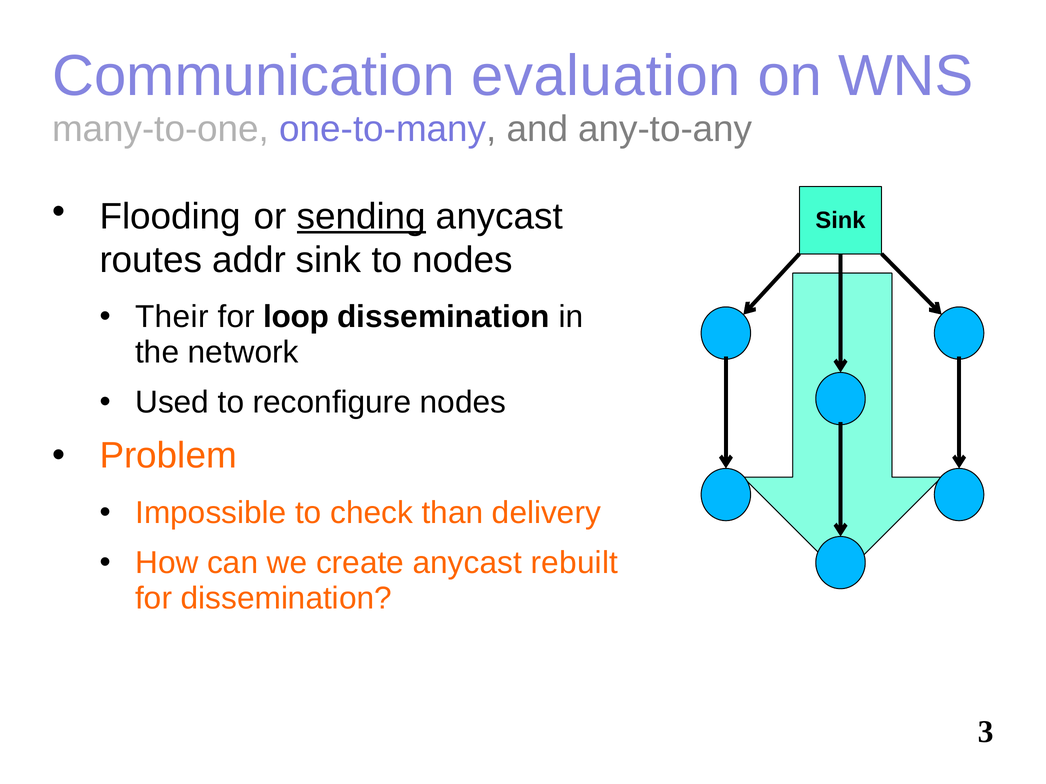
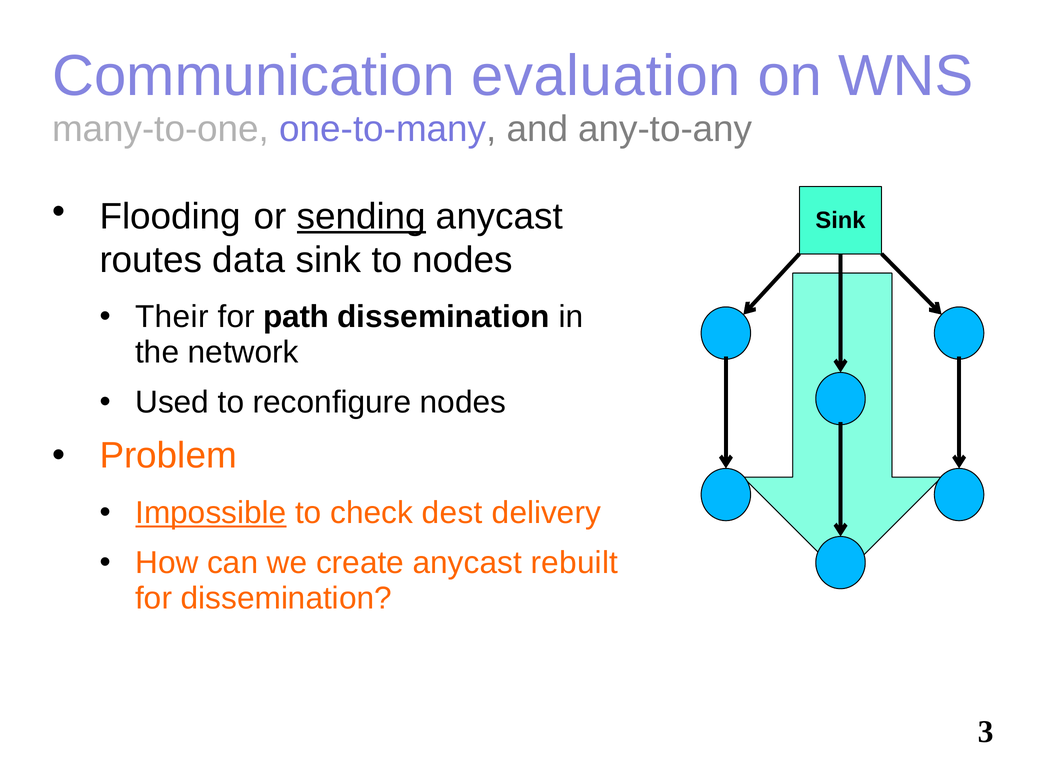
addr: addr -> data
loop: loop -> path
Impossible underline: none -> present
than: than -> dest
